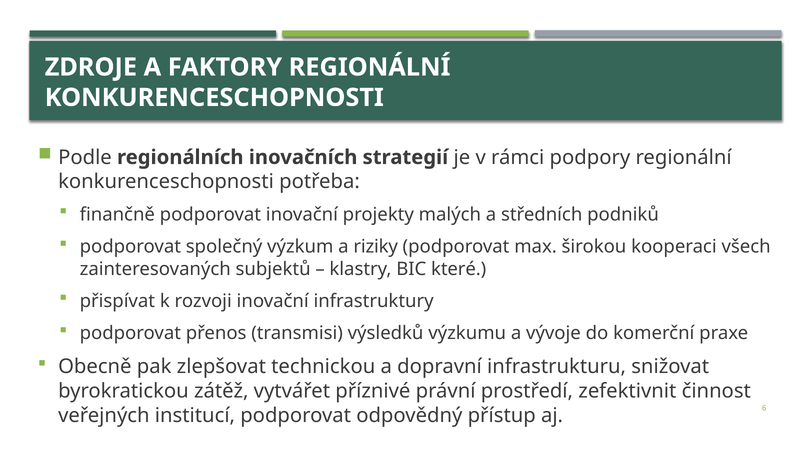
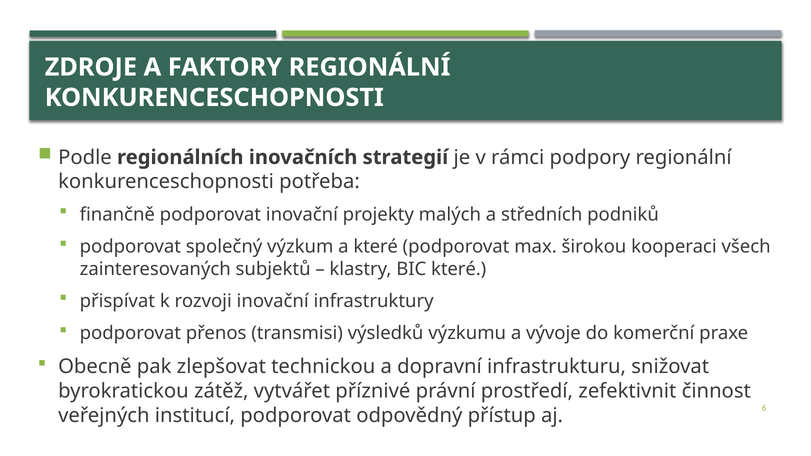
a riziky: riziky -> které
